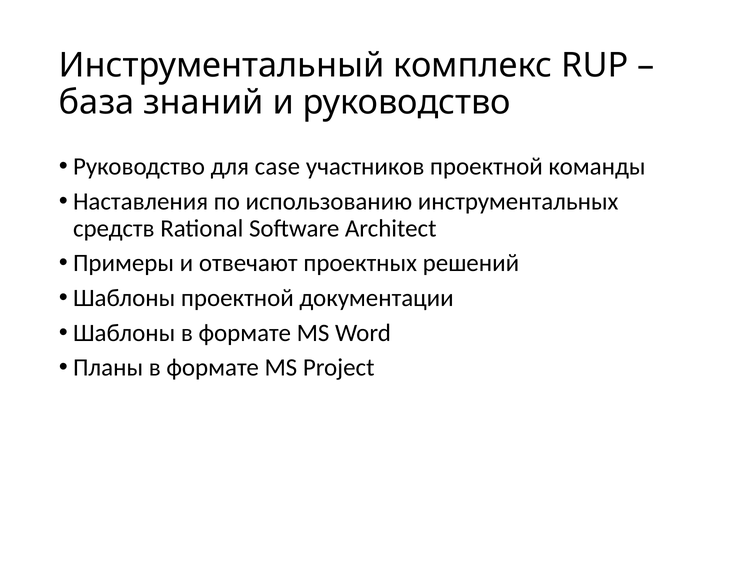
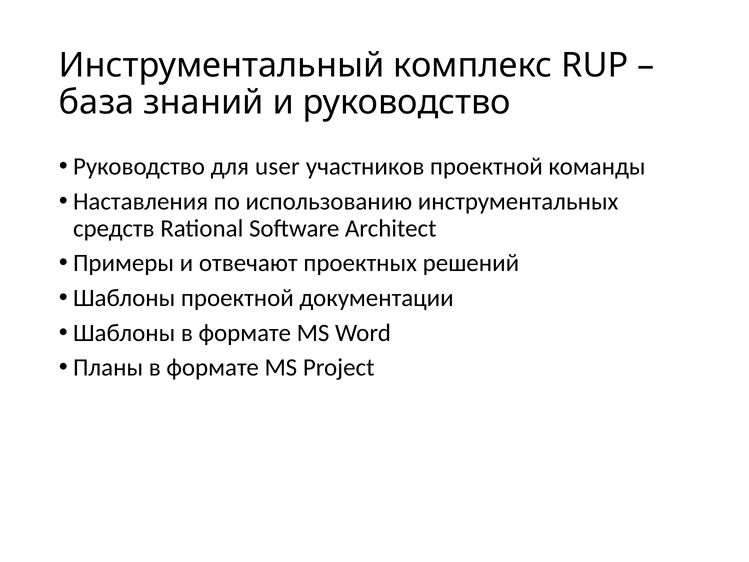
case: case -> user
